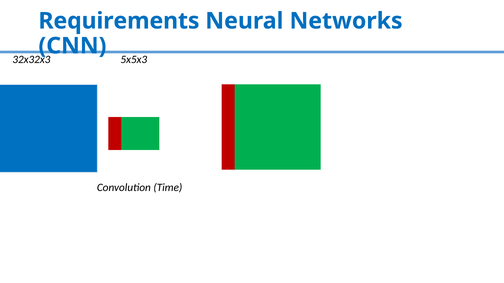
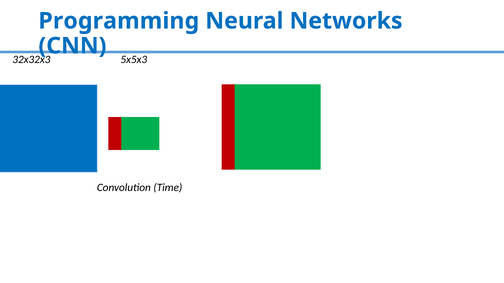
Requirements: Requirements -> Programming
